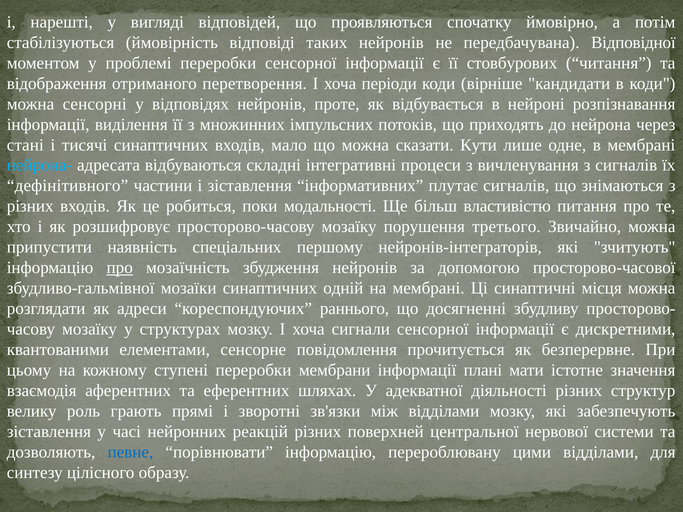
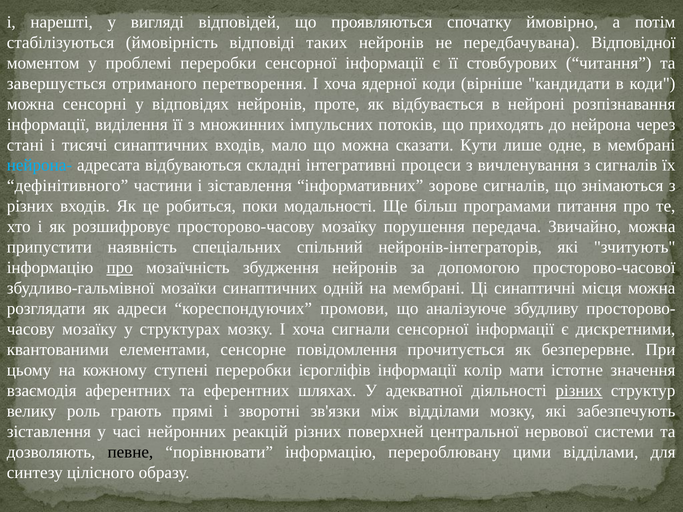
відображення: відображення -> завершується
періоди: періоди -> ядерної
плутає: плутає -> зорове
властивістю: властивістю -> програмами
третього: третього -> передача
першому: першому -> спільний
раннього: раннього -> промови
досягненні: досягненні -> аналізуюче
мембрани: мембрани -> ієрогліфів
плані: плані -> колір
різних at (579, 391) underline: none -> present
певне colour: blue -> black
